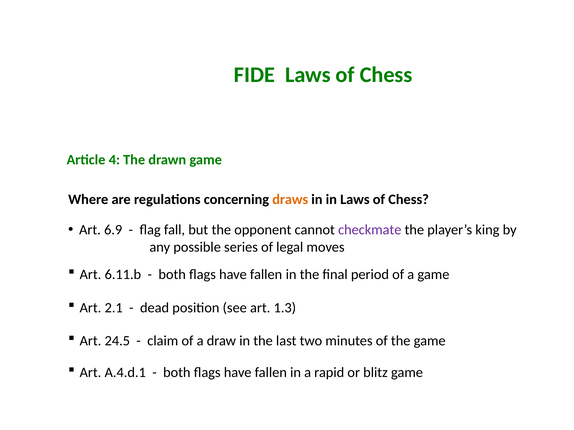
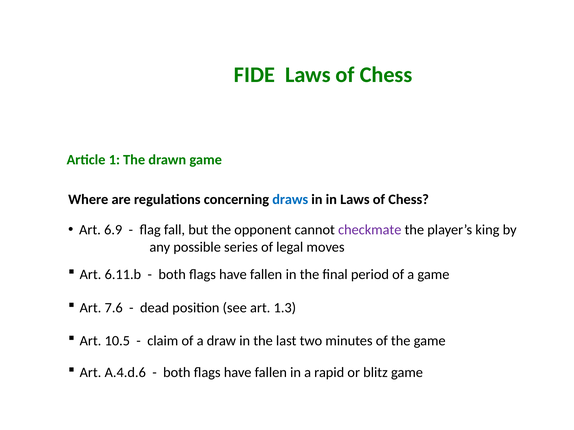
4: 4 -> 1
draws colour: orange -> blue
2.1: 2.1 -> 7.6
24.5: 24.5 -> 10.5
A.4.d.1: A.4.d.1 -> A.4.d.6
